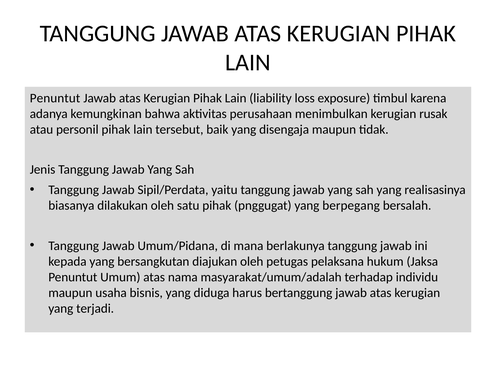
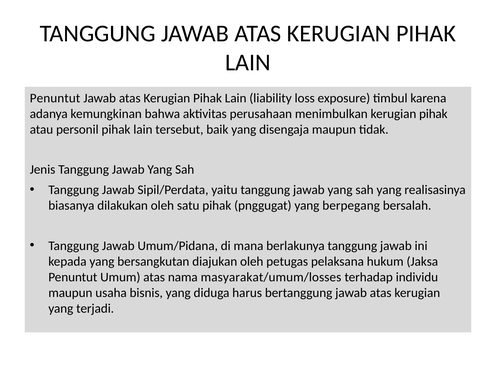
menimbulkan kerugian rusak: rusak -> pihak
masyarakat/umum/adalah: masyarakat/umum/adalah -> masyarakat/umum/losses
